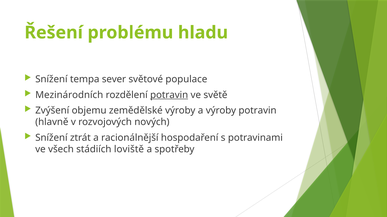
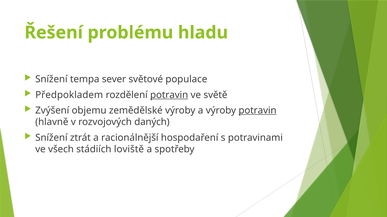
Mezinárodních: Mezinárodních -> Předpokladem
potravin at (257, 111) underline: none -> present
nových: nových -> daných
